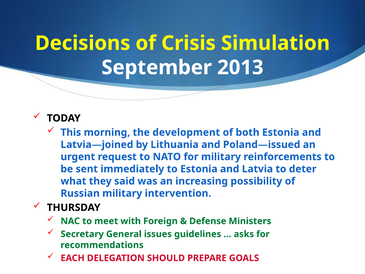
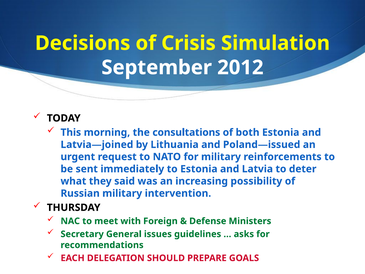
2013: 2013 -> 2012
development: development -> consultations
